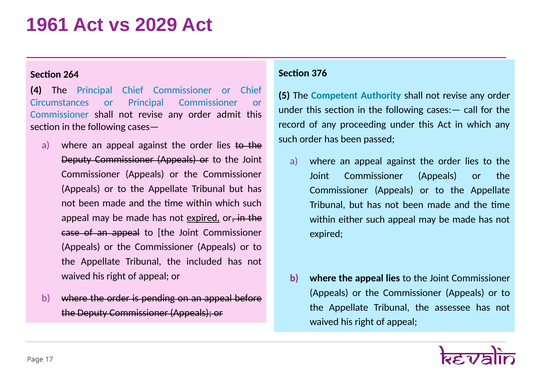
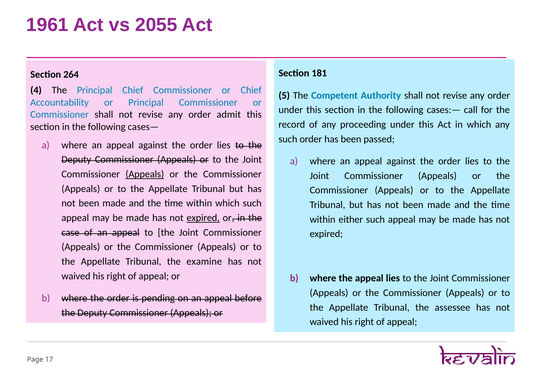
2029: 2029 -> 2055
376: 376 -> 181
Circumstances: Circumstances -> Accountability
Appeals at (145, 174) underline: none -> present
included: included -> examine
